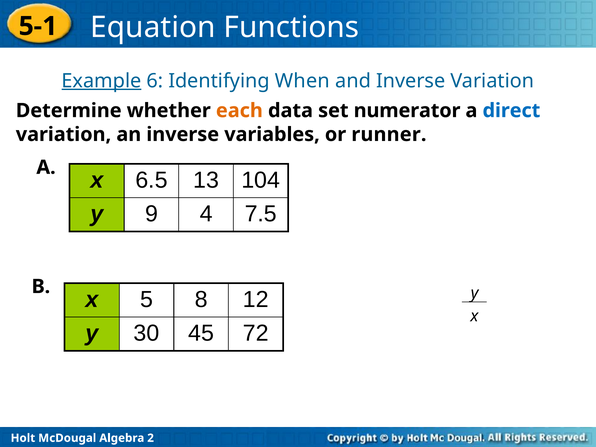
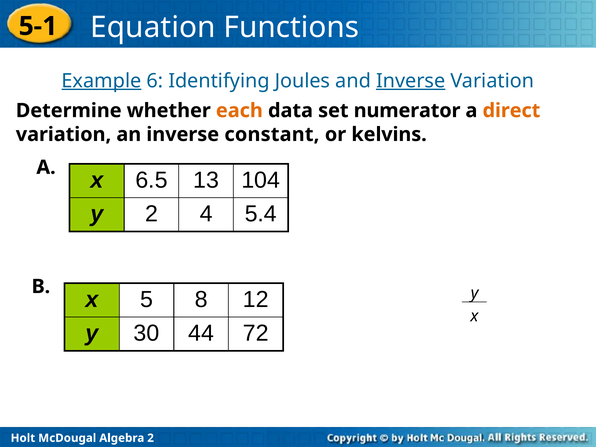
When: When -> Joules
Inverse at (411, 81) underline: none -> present
direct colour: blue -> orange
variables: variables -> constant
runner: runner -> kelvins
y 9: 9 -> 2
7.5: 7.5 -> 5.4
45: 45 -> 44
